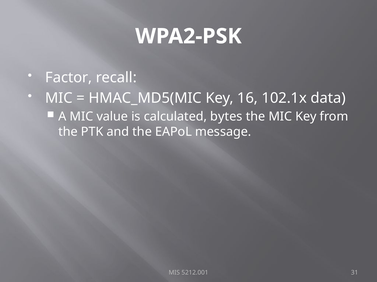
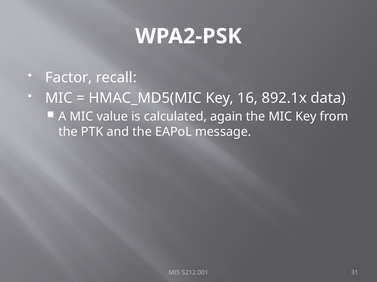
102.1x: 102.1x -> 892.1x
bytes: bytes -> again
